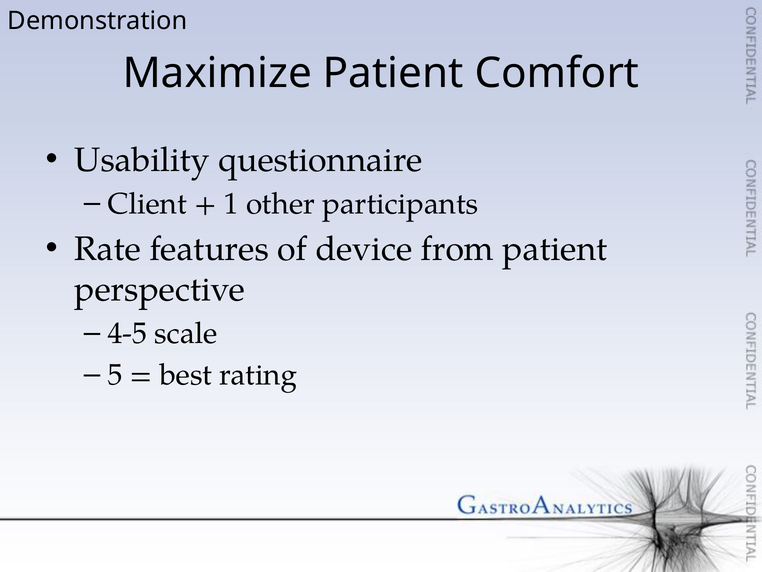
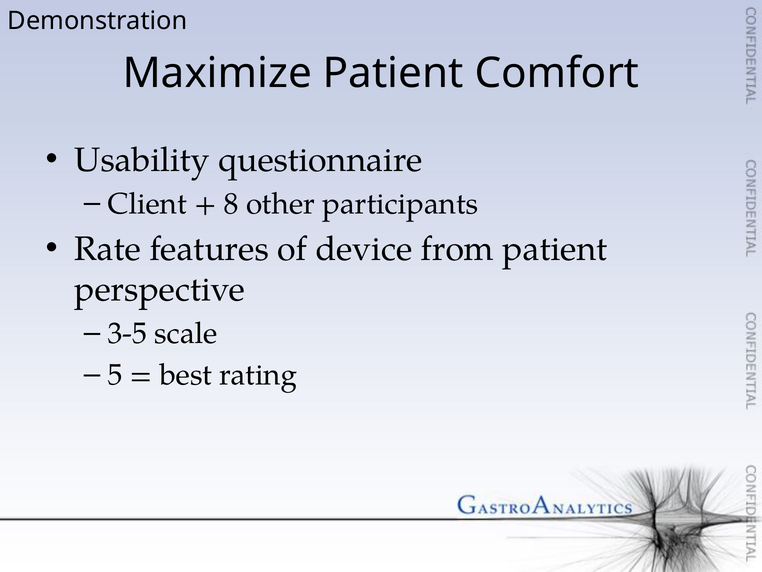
1: 1 -> 8
4-5: 4-5 -> 3-5
